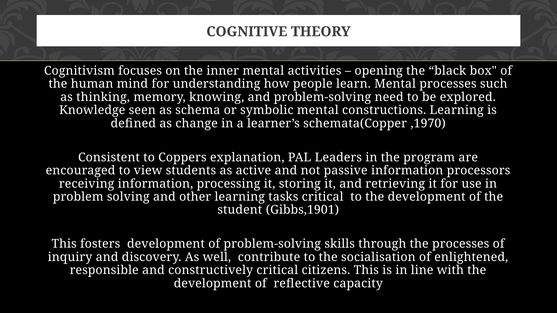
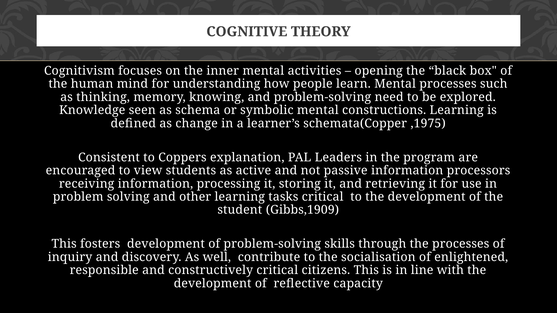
,1970: ,1970 -> ,1975
Gibbs,1901: Gibbs,1901 -> Gibbs,1909
